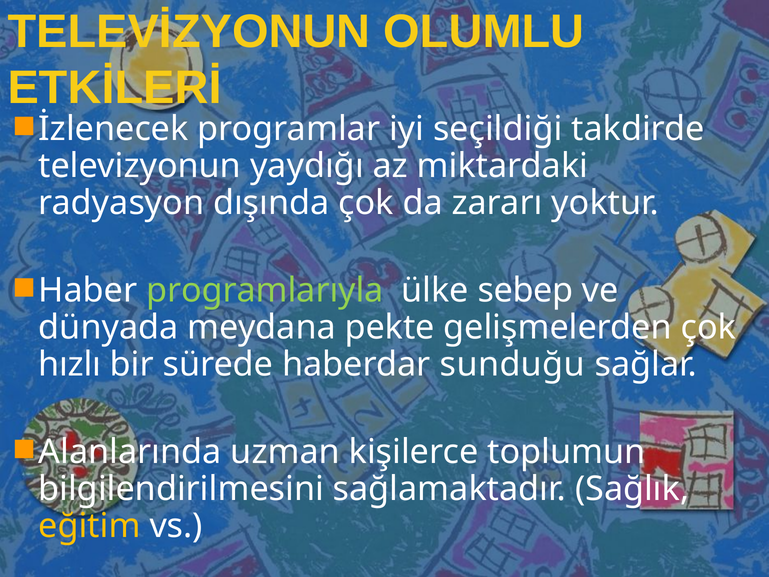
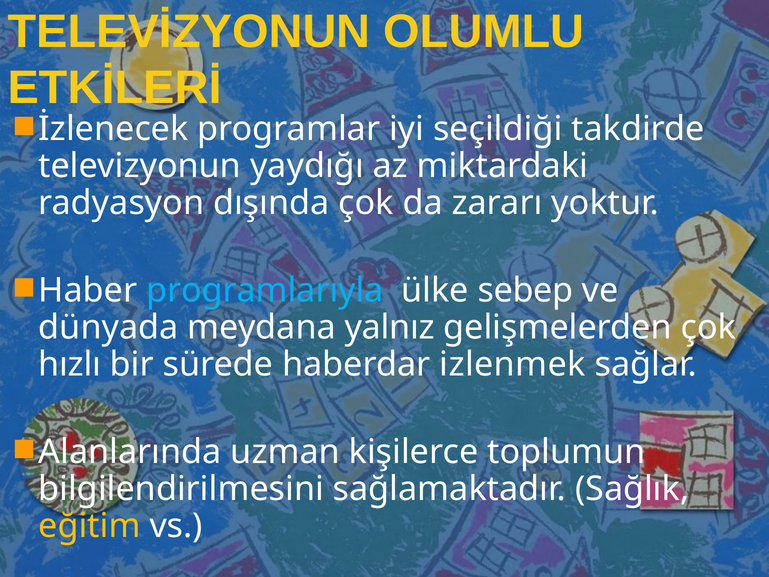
programlarıyla colour: light green -> light blue
pekte: pekte -> yalnız
sunduğu: sunduğu -> izlenmek
